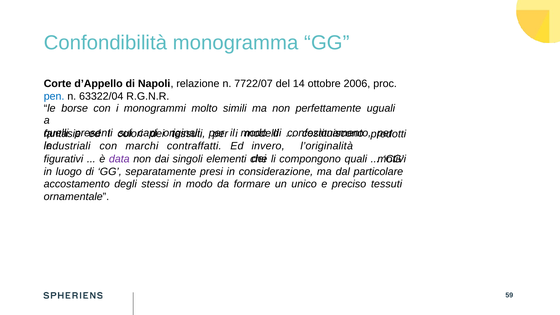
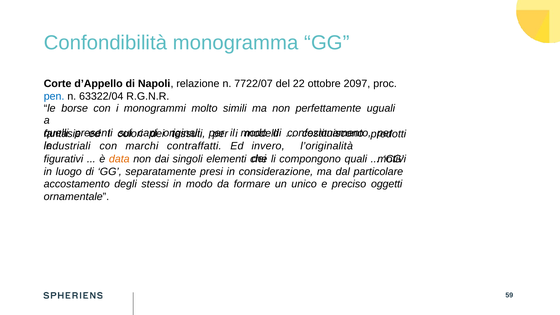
14: 14 -> 22
2006: 2006 -> 2097
data colour: purple -> orange
preciso tessuti: tessuti -> oggetti
